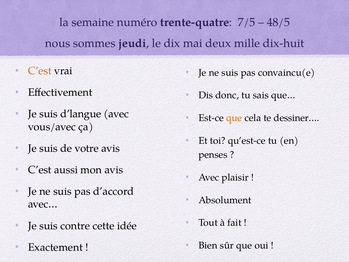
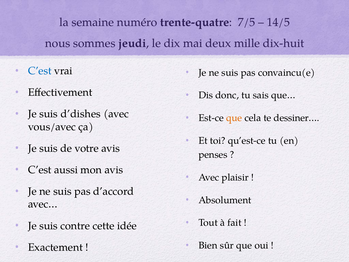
48/5: 48/5 -> 14/5
C’est at (40, 71) colour: orange -> blue
d’langue: d’langue -> d’dishes
